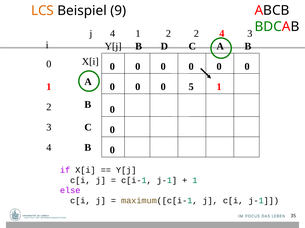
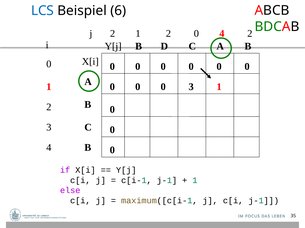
LCS colour: orange -> blue
9: 9 -> 6
j 4: 4 -> 2
1 2 2: 2 -> 0
3 at (250, 34): 3 -> 2
0 5: 5 -> 3
